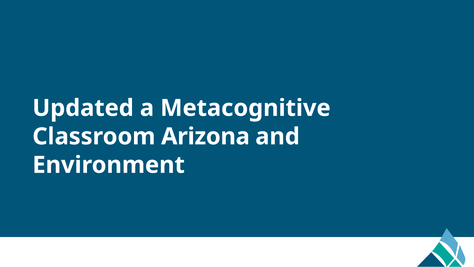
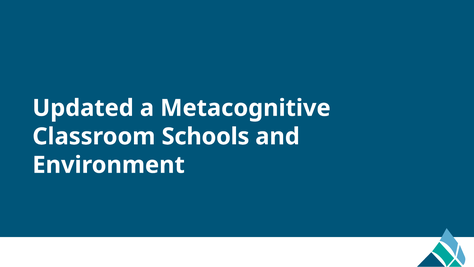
Arizona: Arizona -> Schools
